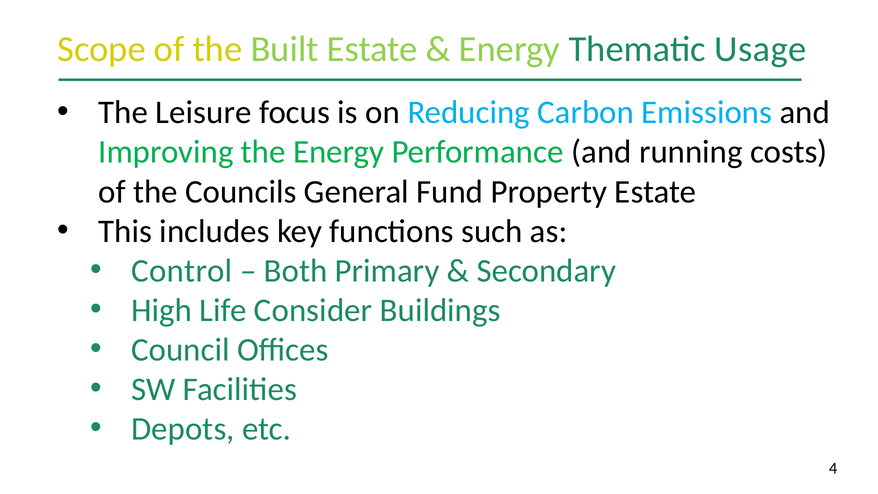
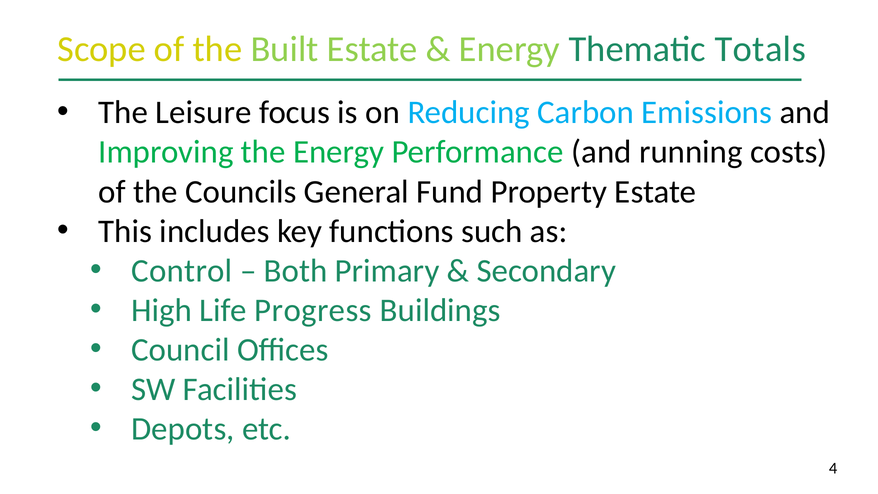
Usage: Usage -> Totals
Consider: Consider -> Progress
